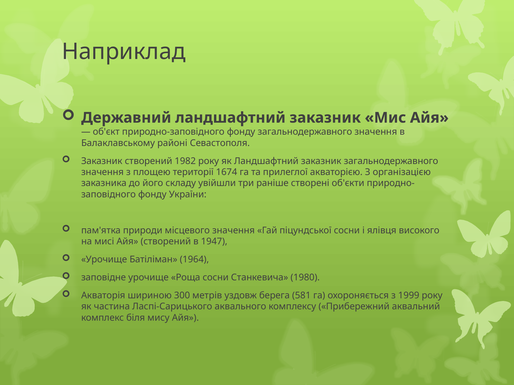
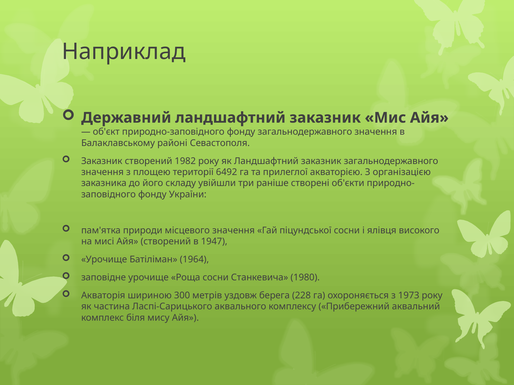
1674: 1674 -> 6492
581: 581 -> 228
1999: 1999 -> 1973
